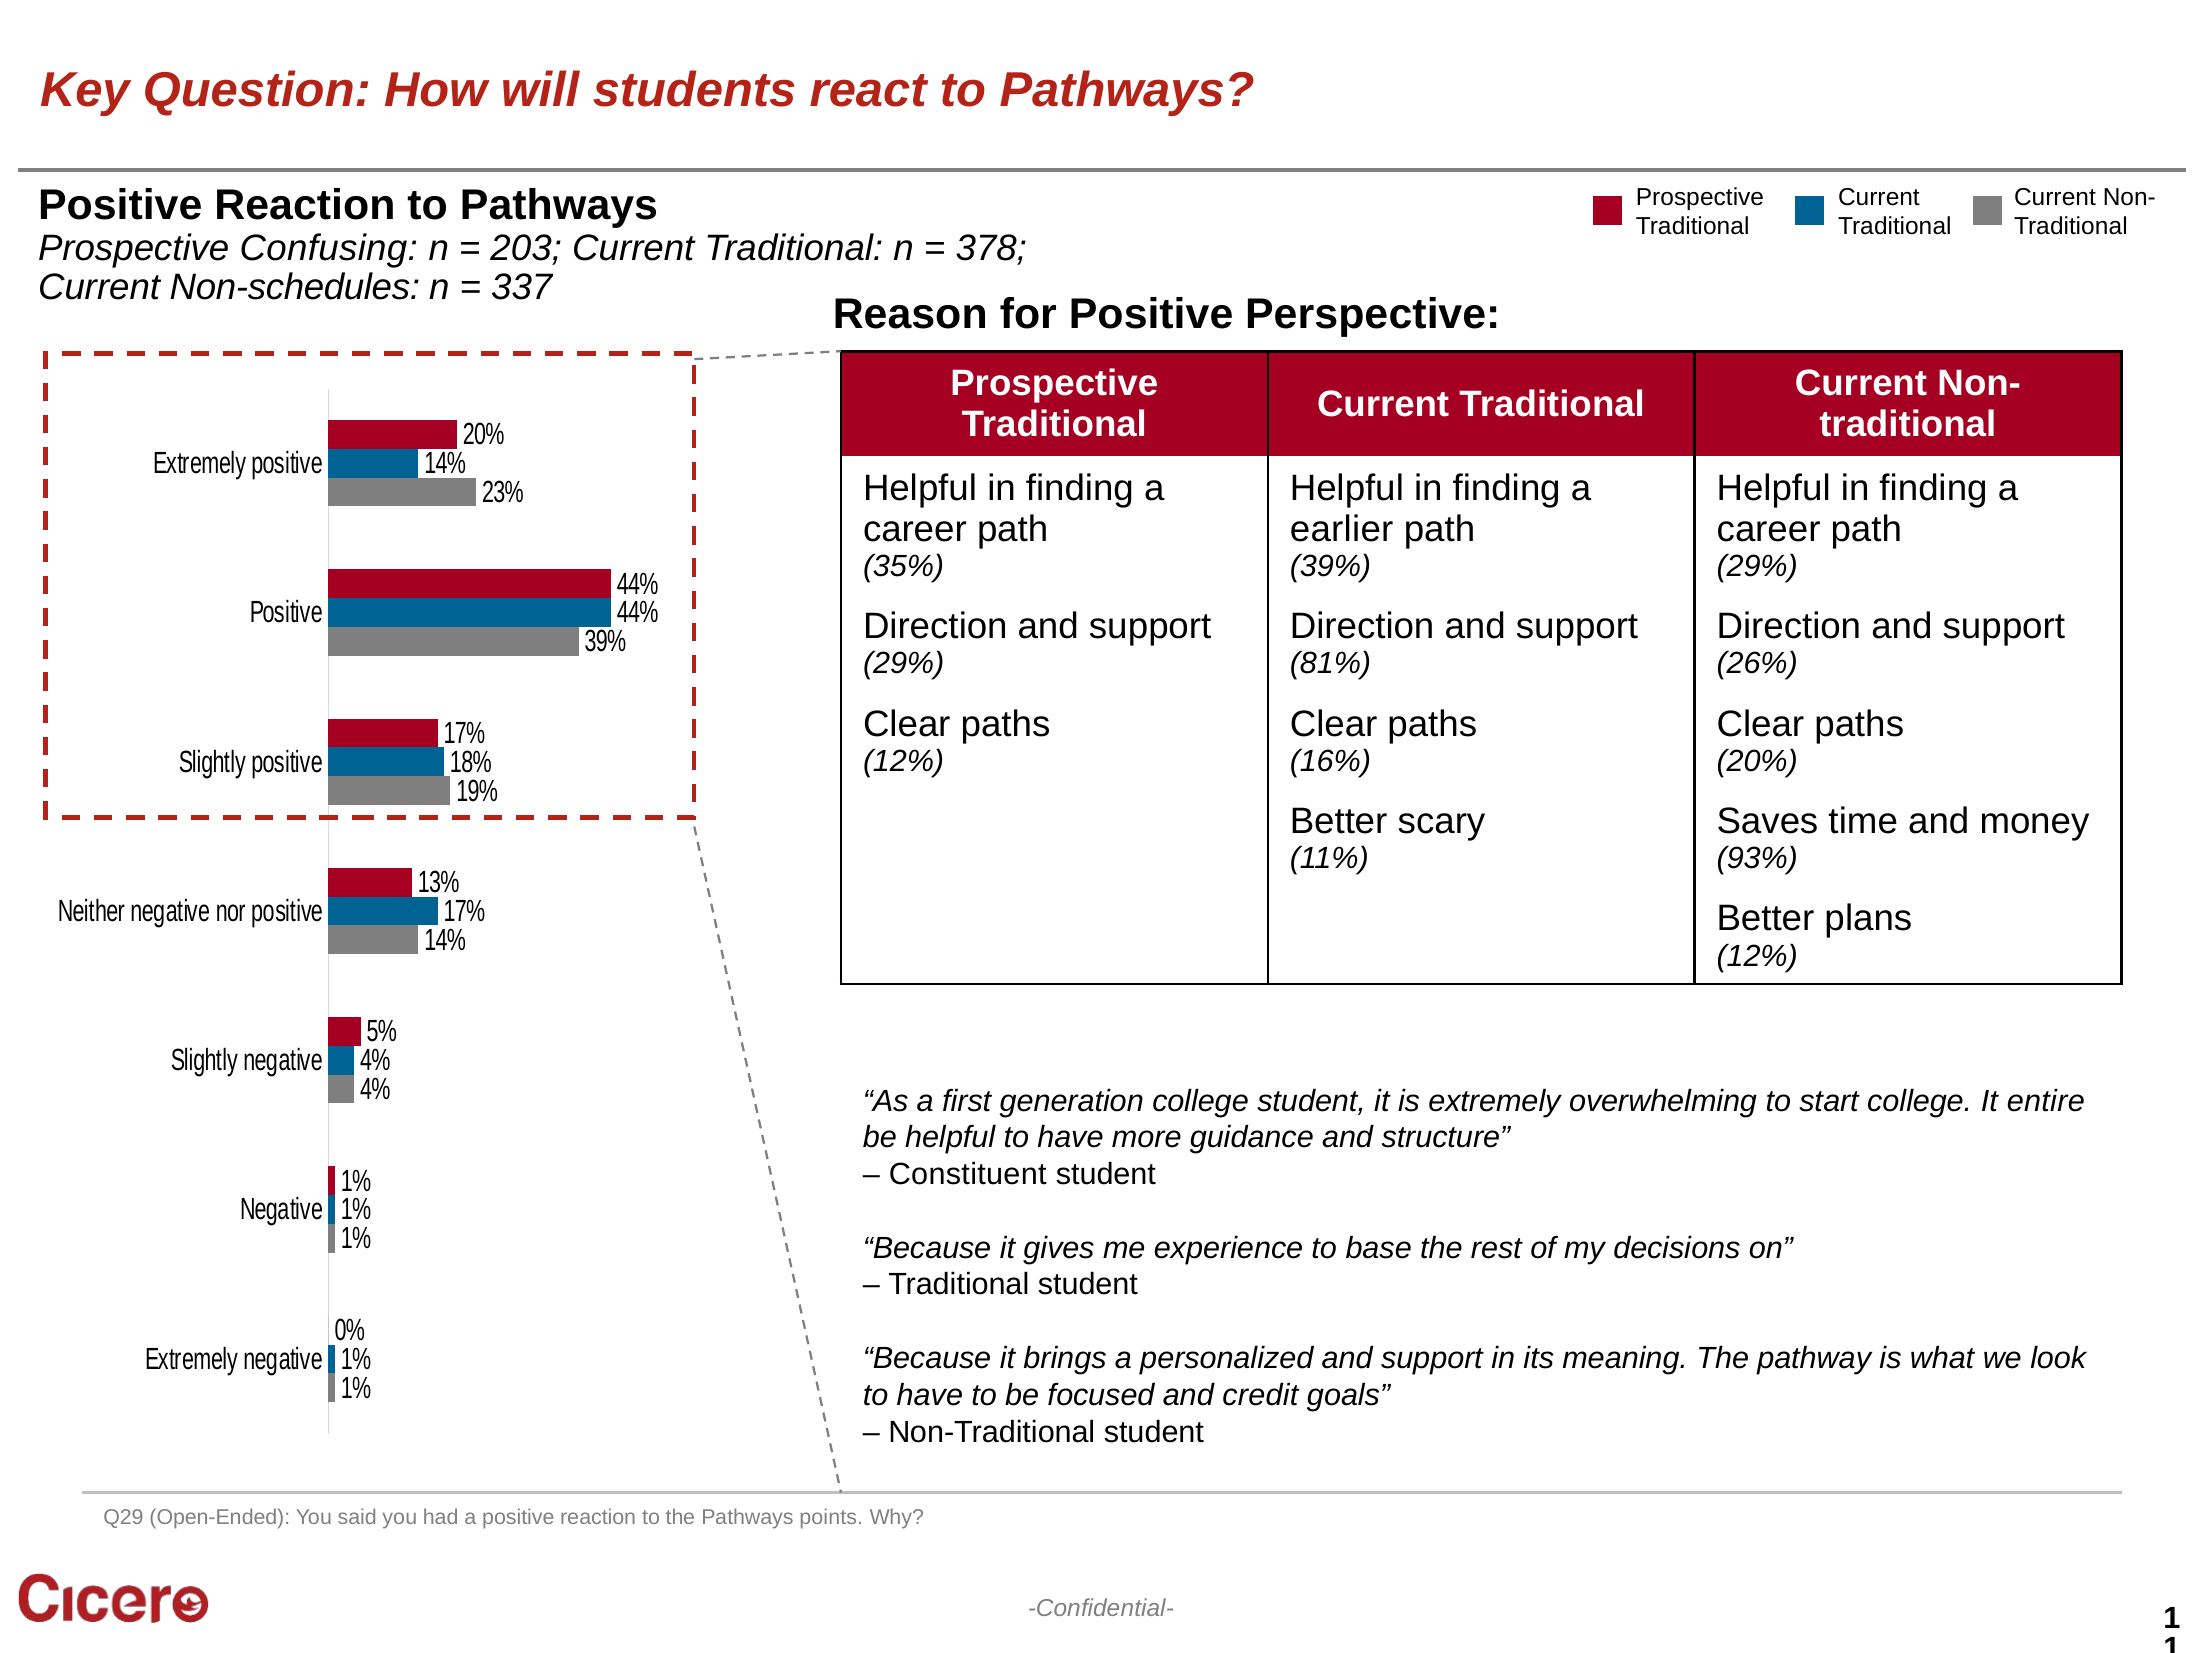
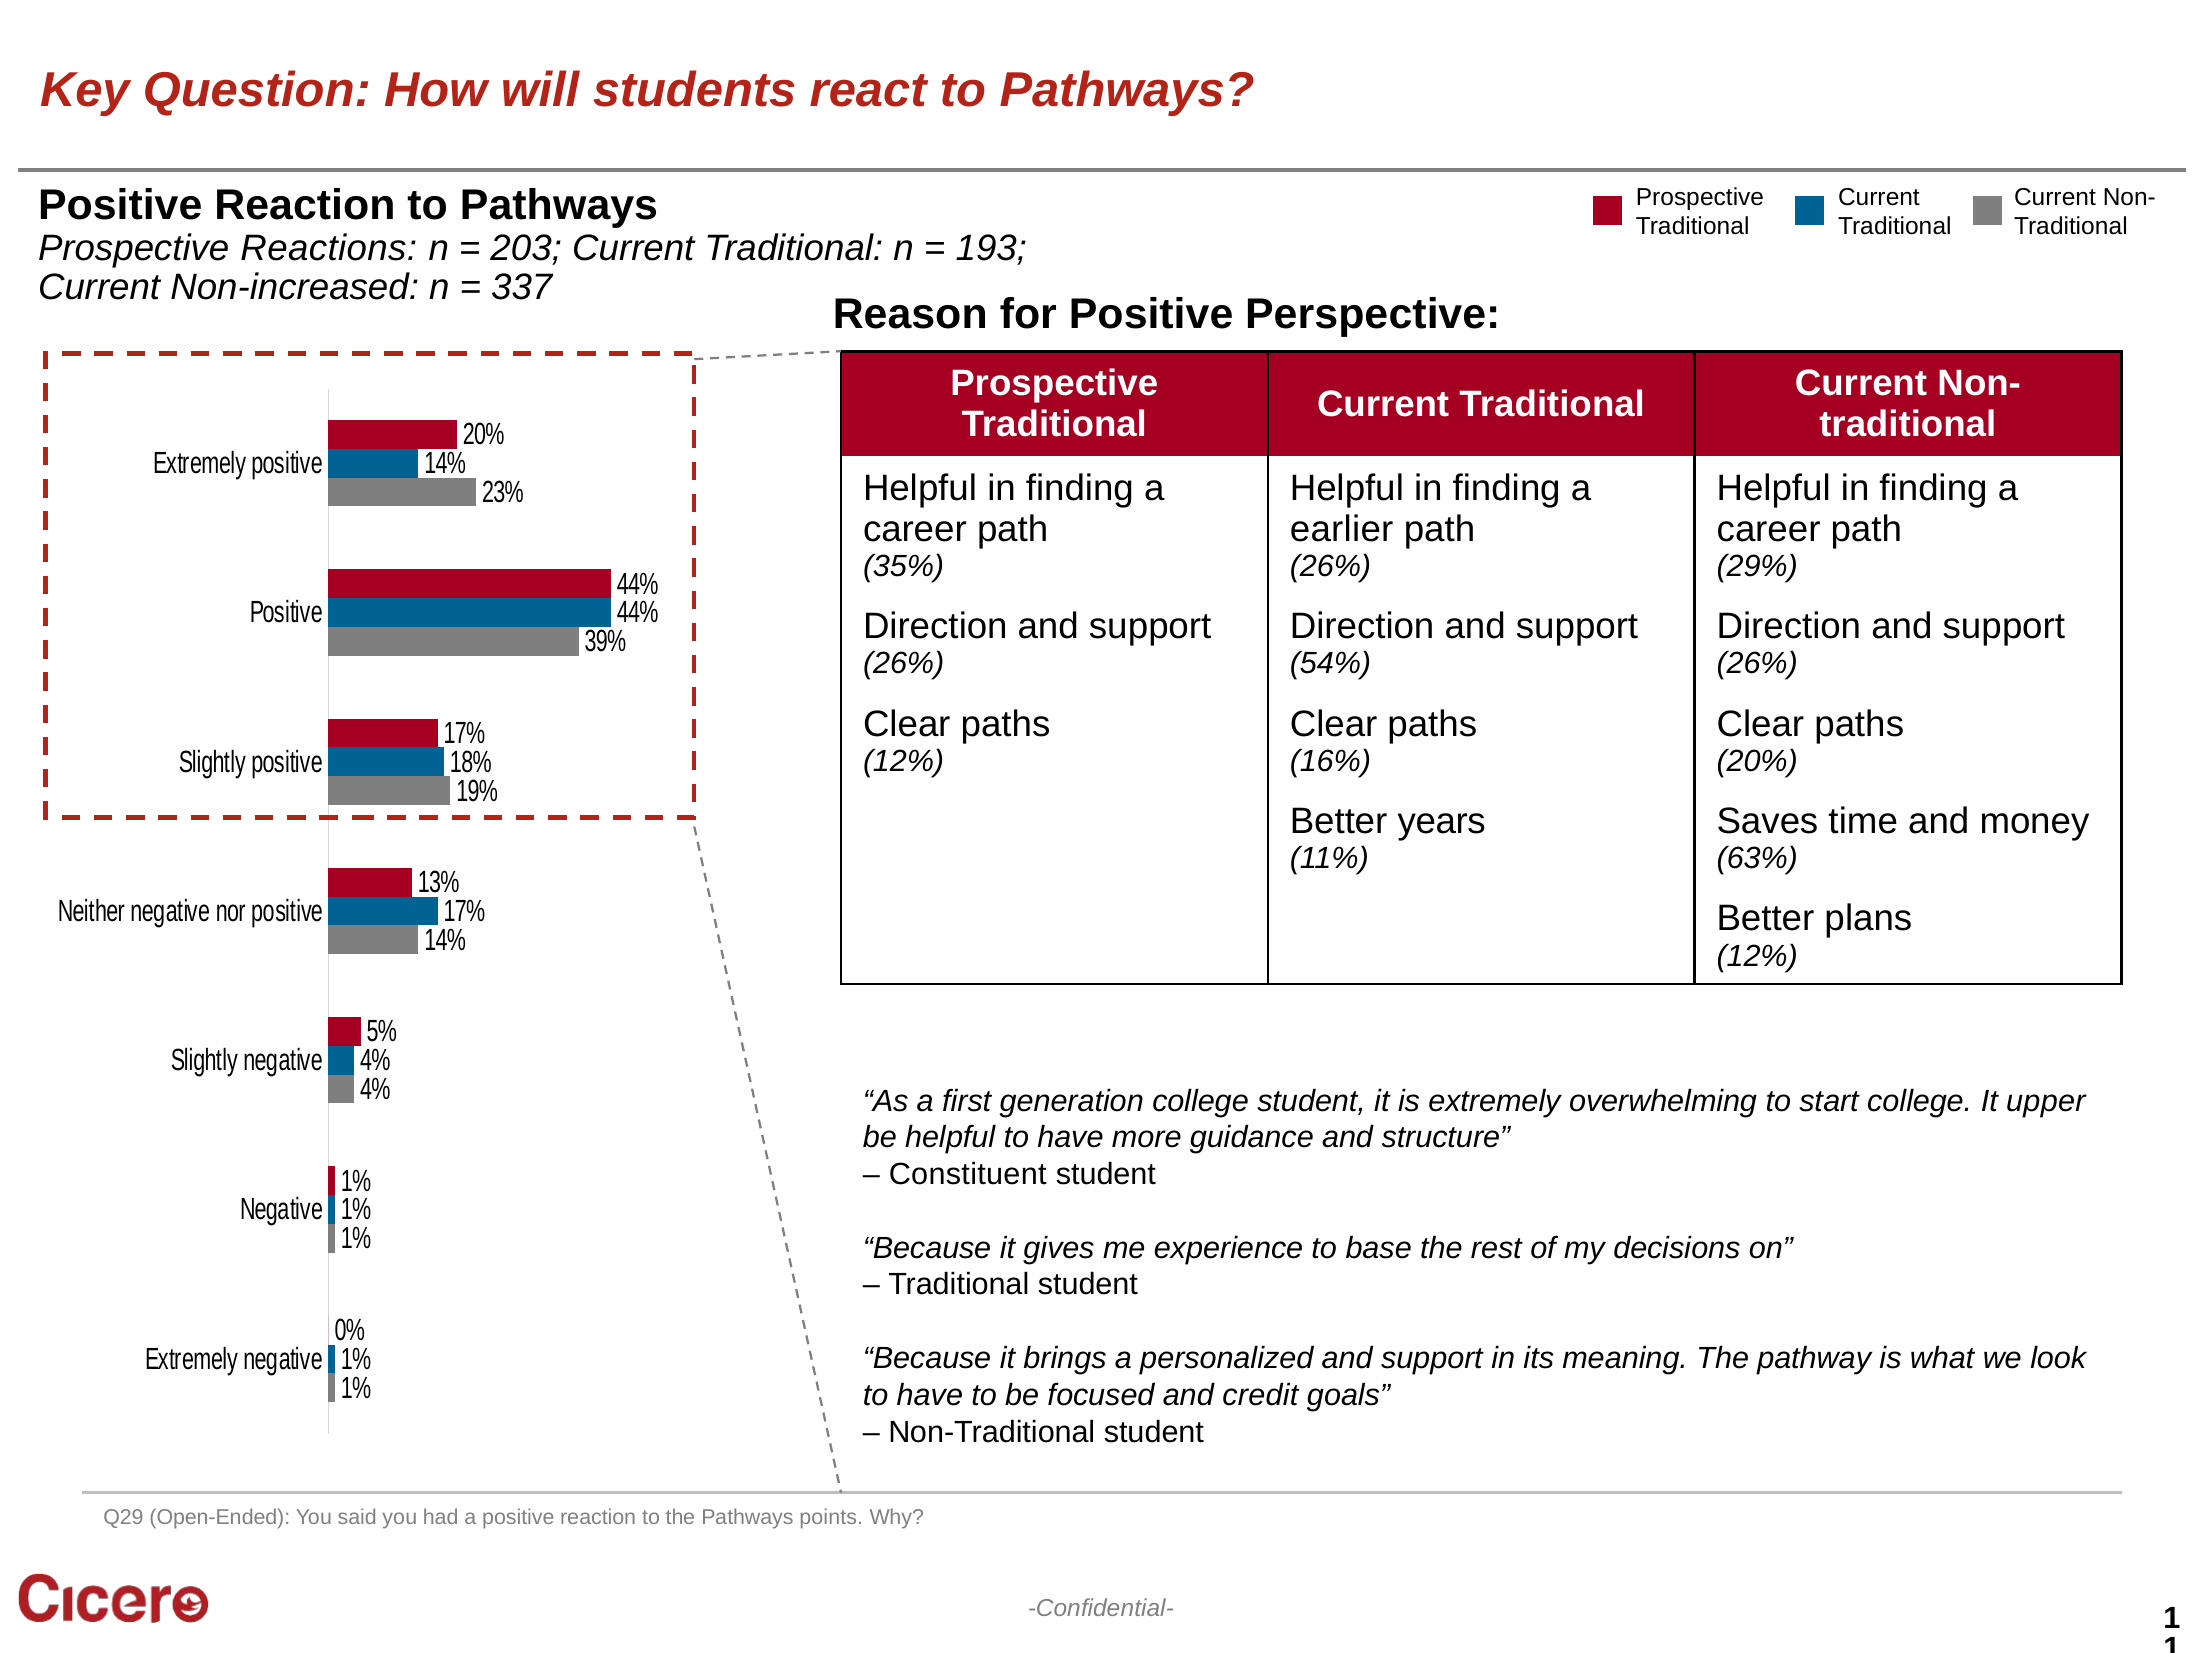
Confusing: Confusing -> Reactions
378: 378 -> 193
Non-schedules: Non-schedules -> Non-increased
39% at (1330, 566): 39% -> 26%
29% at (904, 664): 29% -> 26%
81%: 81% -> 54%
scary: scary -> years
93%: 93% -> 63%
entire: entire -> upper
